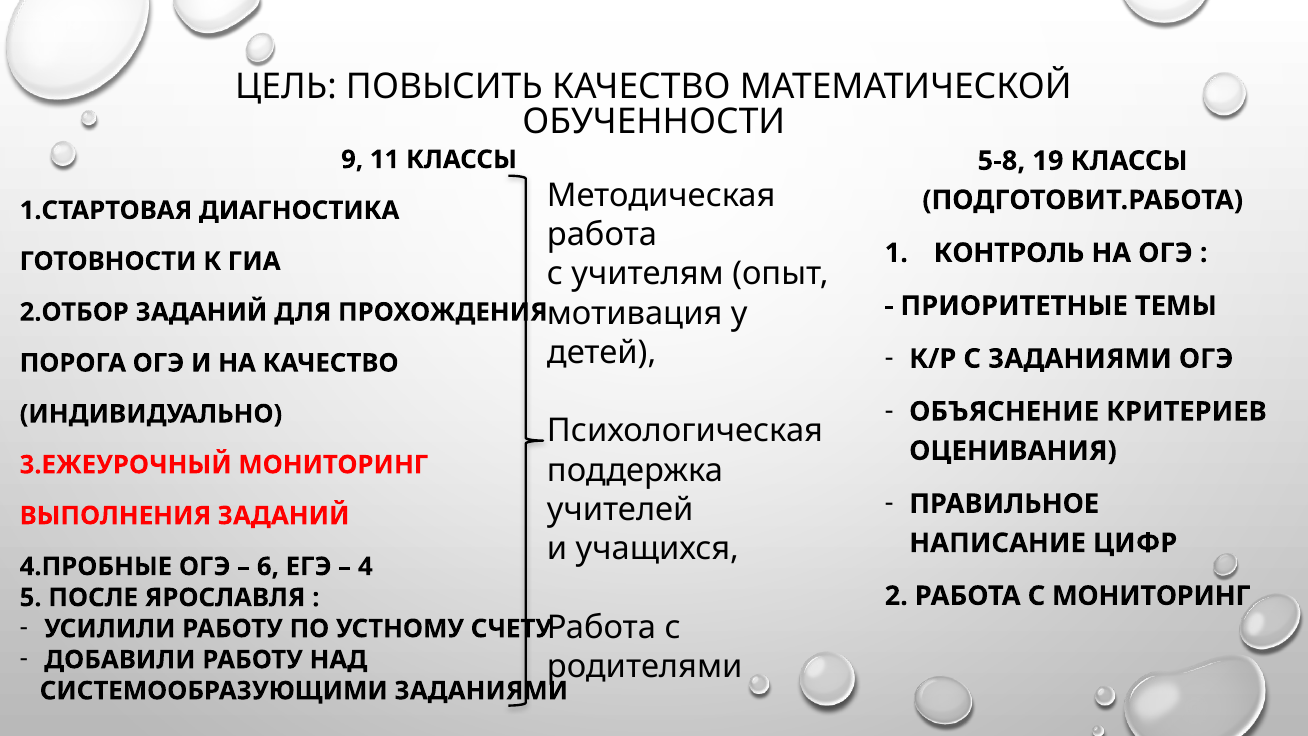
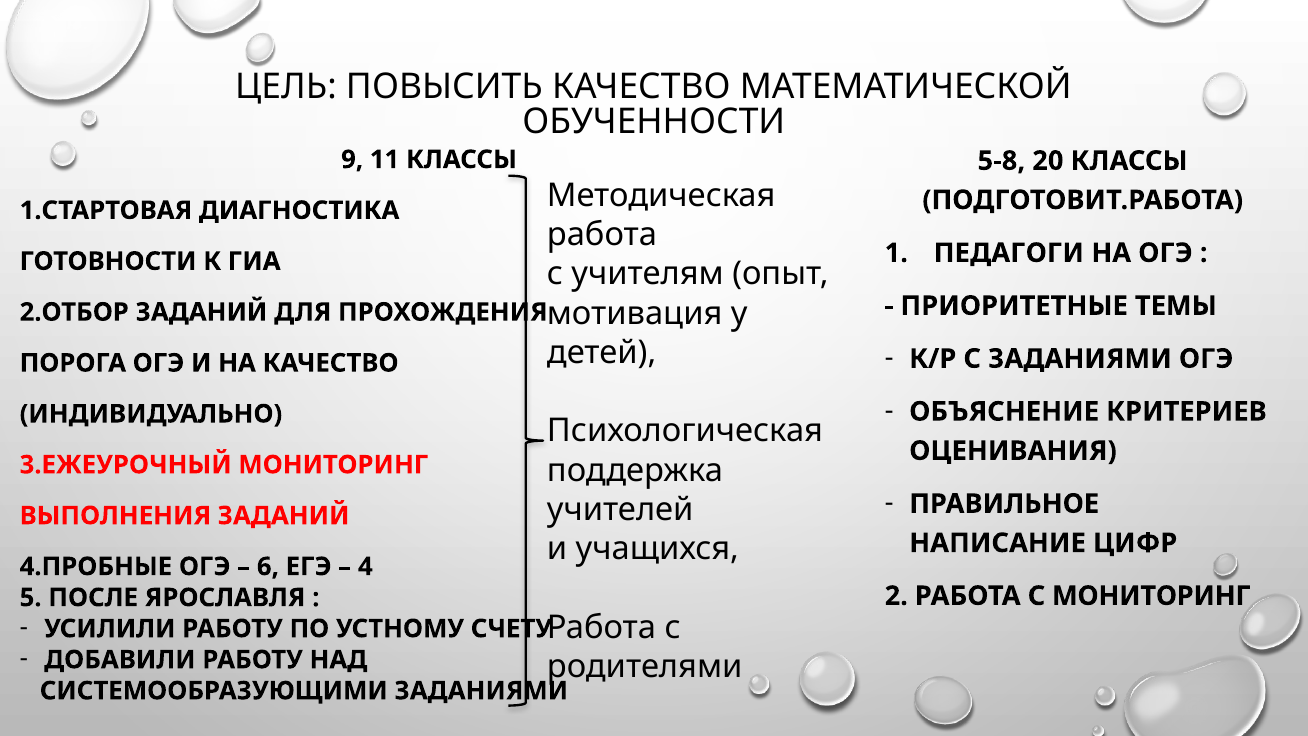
19: 19 -> 20
КОНТРОЛЬ: КОНТРОЛЬ -> ПЕДАГОГИ
